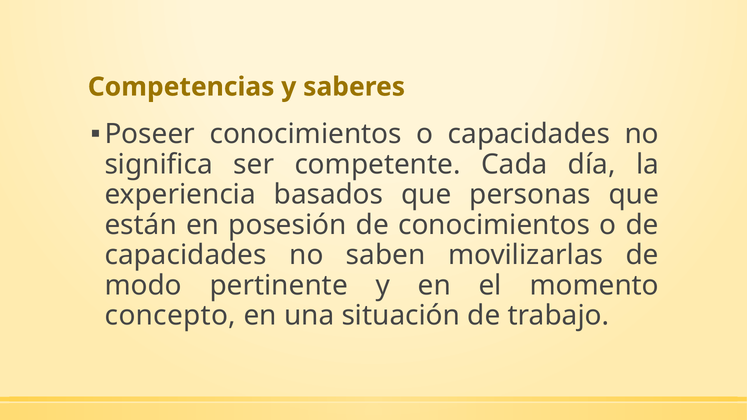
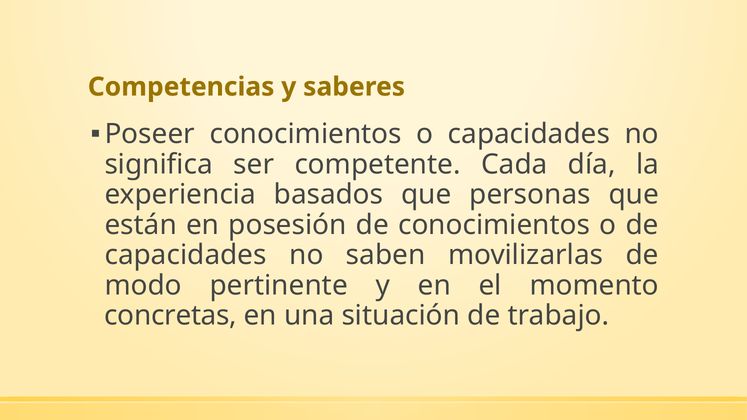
concepto: concepto -> concretas
